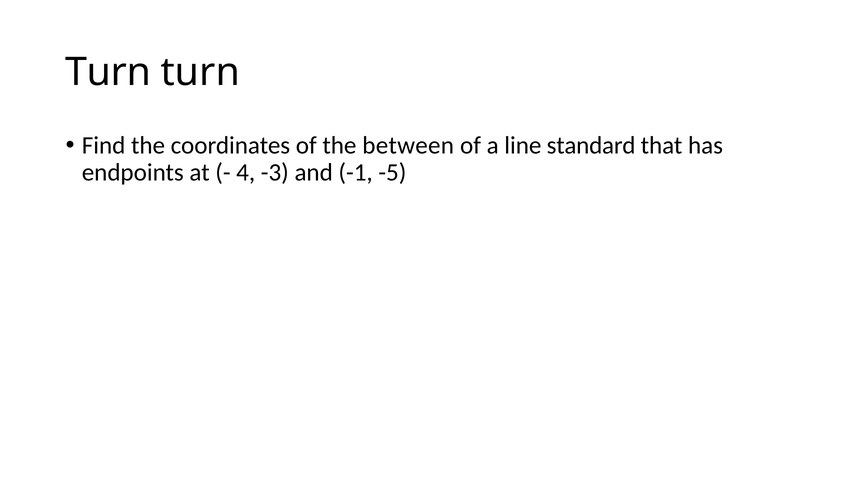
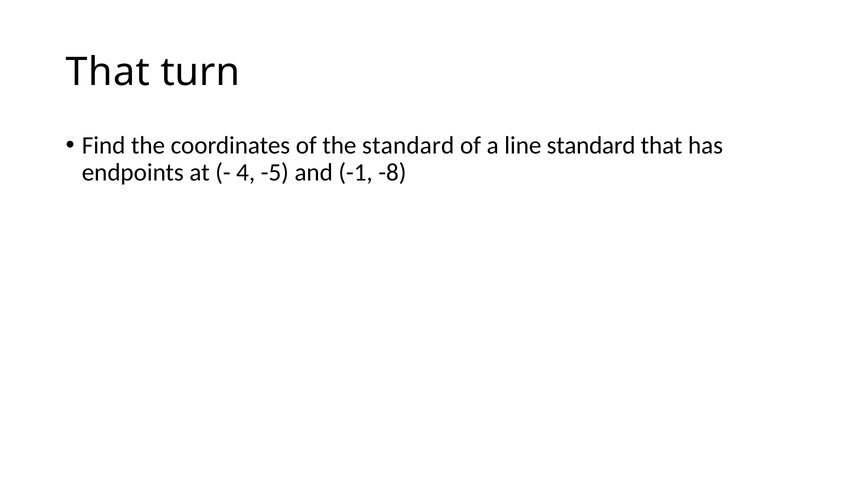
Turn at (108, 72): Turn -> That
the between: between -> standard
-3: -3 -> -5
-5: -5 -> -8
